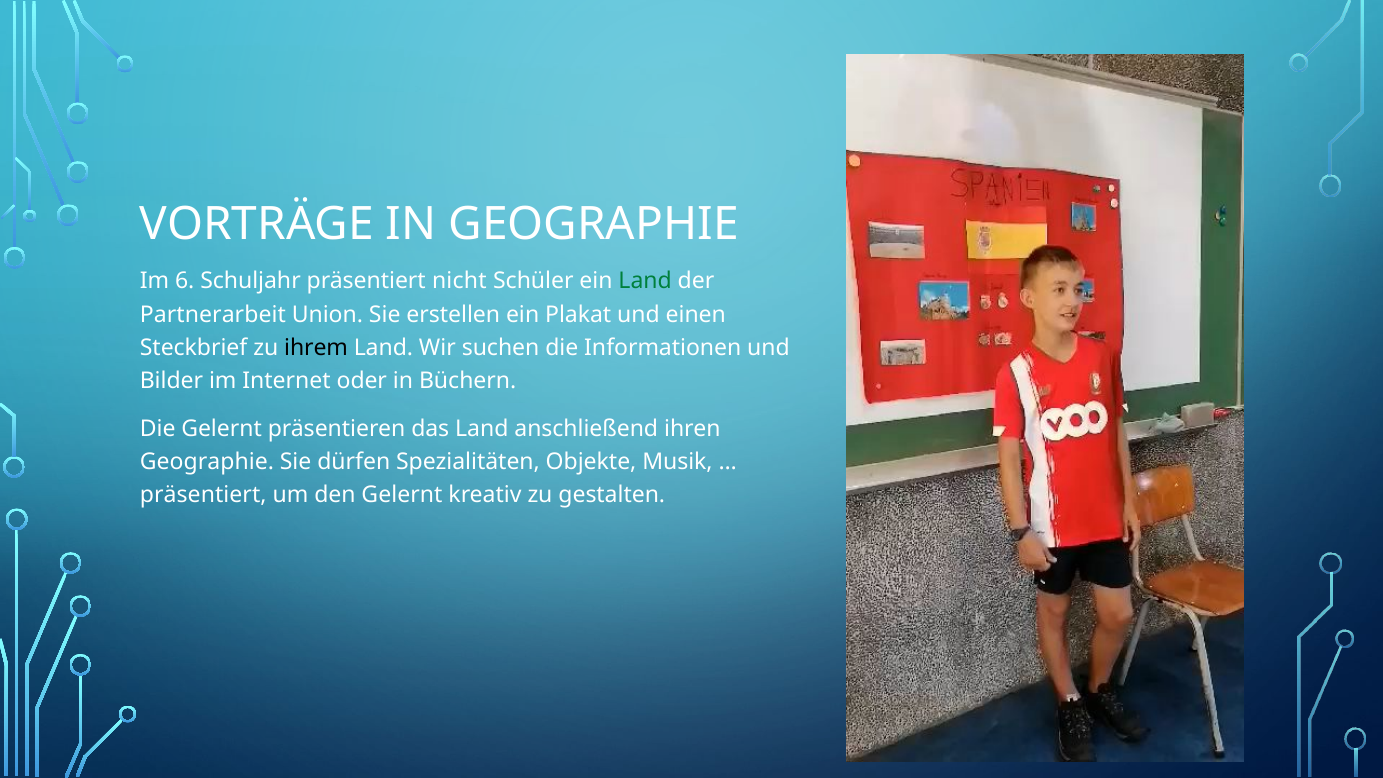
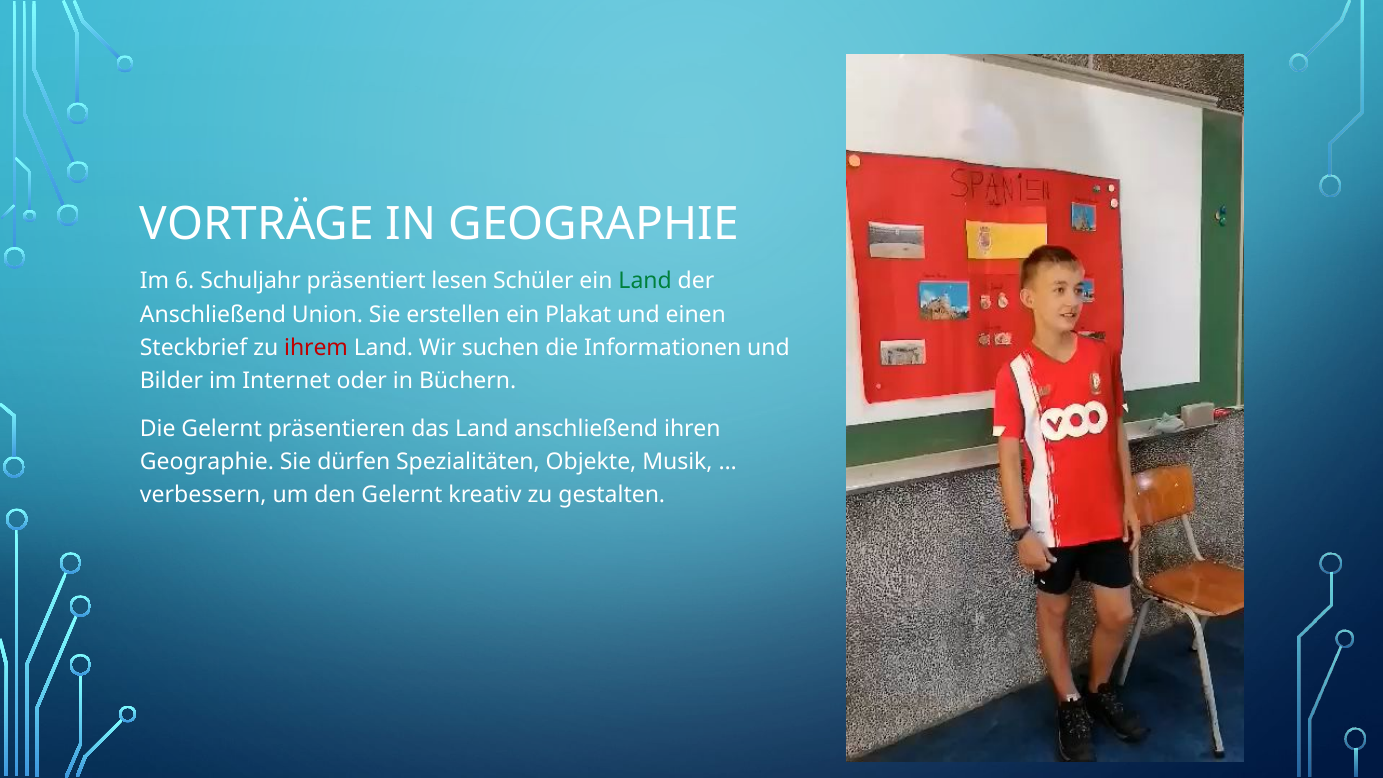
nicht: nicht -> lesen
Partnerarbeit at (213, 314): Partnerarbeit -> Anschließend
ihrem colour: black -> red
präsentiert at (203, 495): präsentiert -> verbessern
